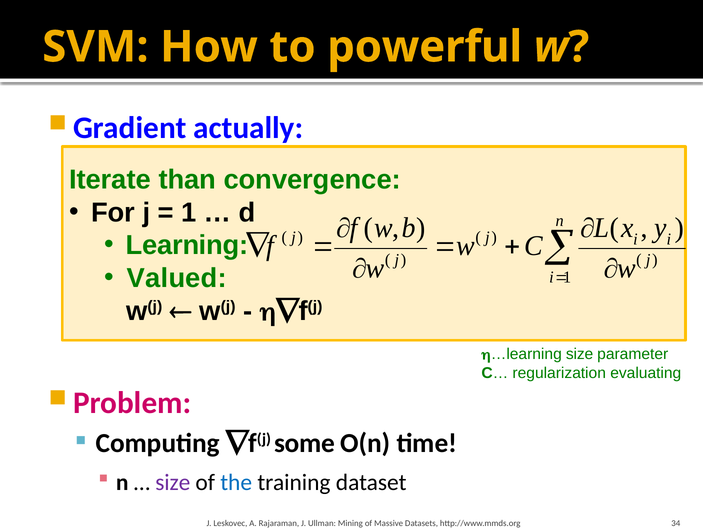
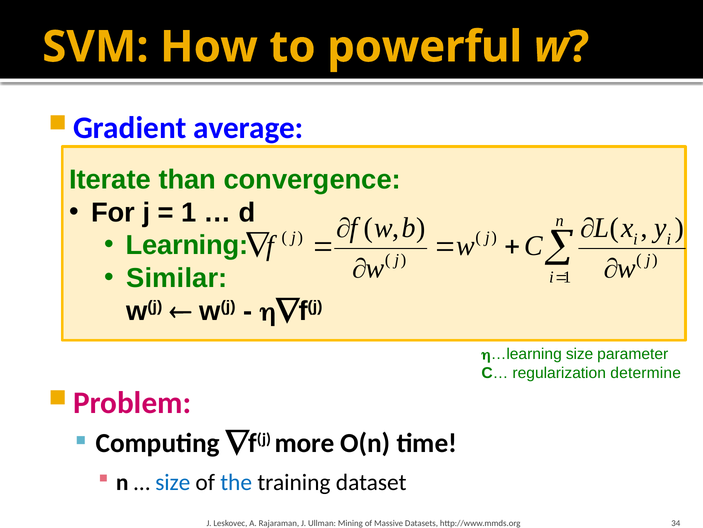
actually: actually -> average
Valued: Valued -> Similar
evaluating: evaluating -> determine
some: some -> more
size at (173, 482) colour: purple -> blue
